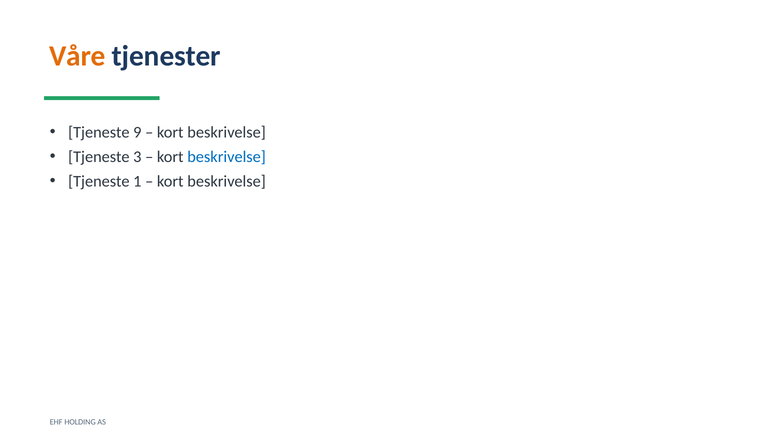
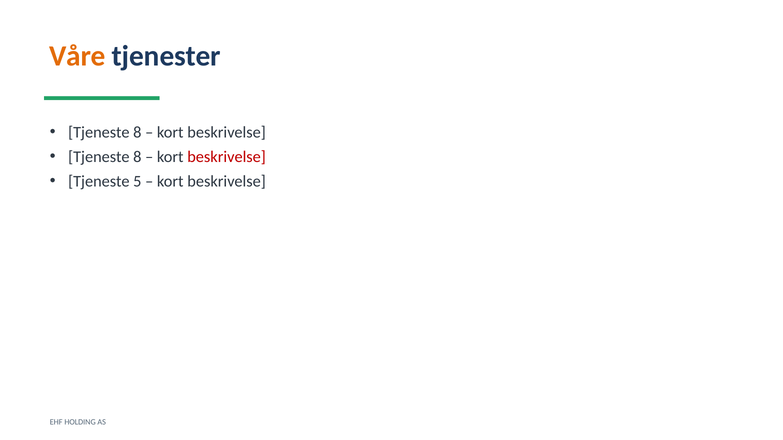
9 at (137, 133): 9 -> 8
3 at (137, 157): 3 -> 8
beskrivelse at (227, 157) colour: blue -> red
1: 1 -> 5
